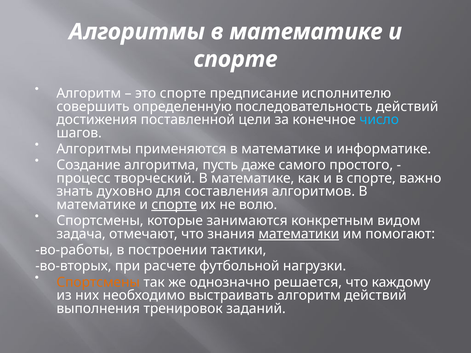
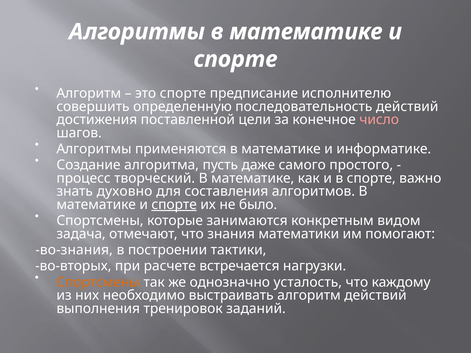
число colour: light blue -> pink
волю: волю -> было
математики underline: present -> none
во-работы: во-работы -> во-знания
футбольной: футбольной -> встречается
решается: решается -> усталость
